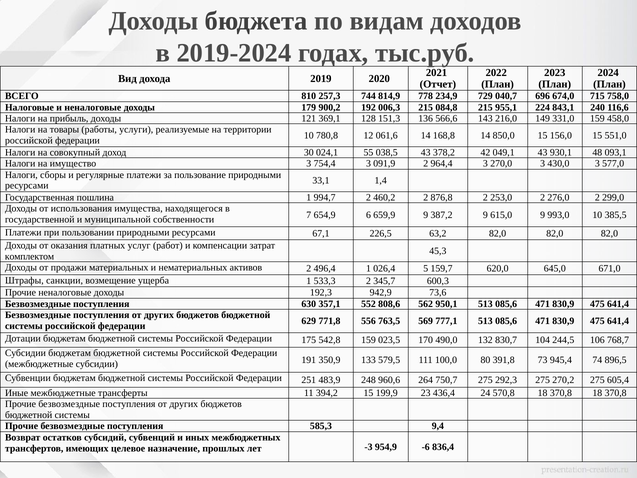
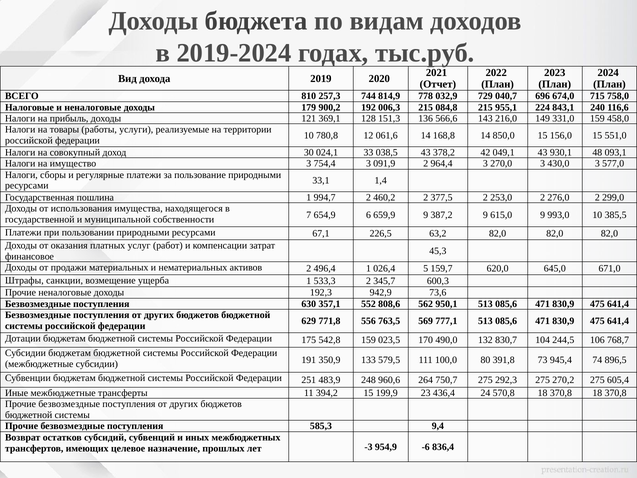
234,9: 234,9 -> 032,9
55: 55 -> 33
876,8: 876,8 -> 377,5
комплектом: комплектом -> финансовое
